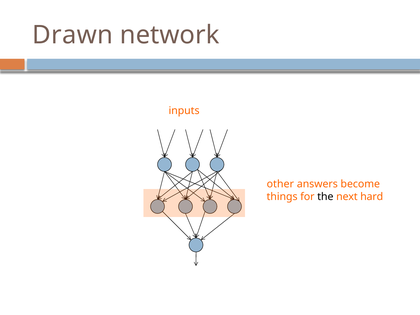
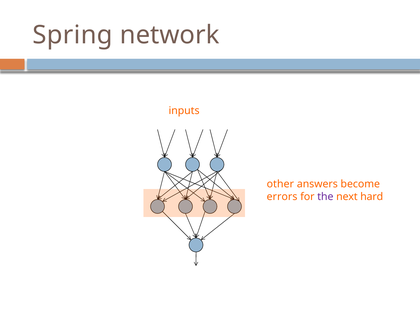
Drawn: Drawn -> Spring
things: things -> errors
the colour: black -> purple
